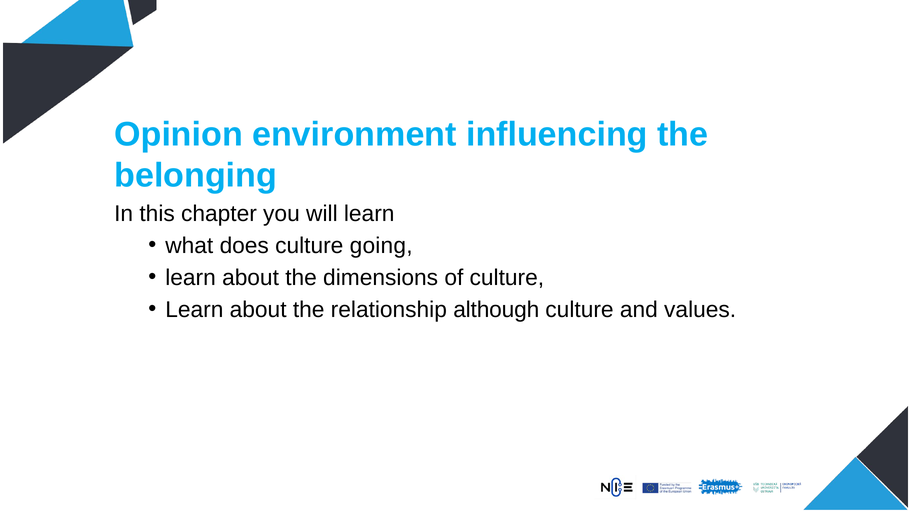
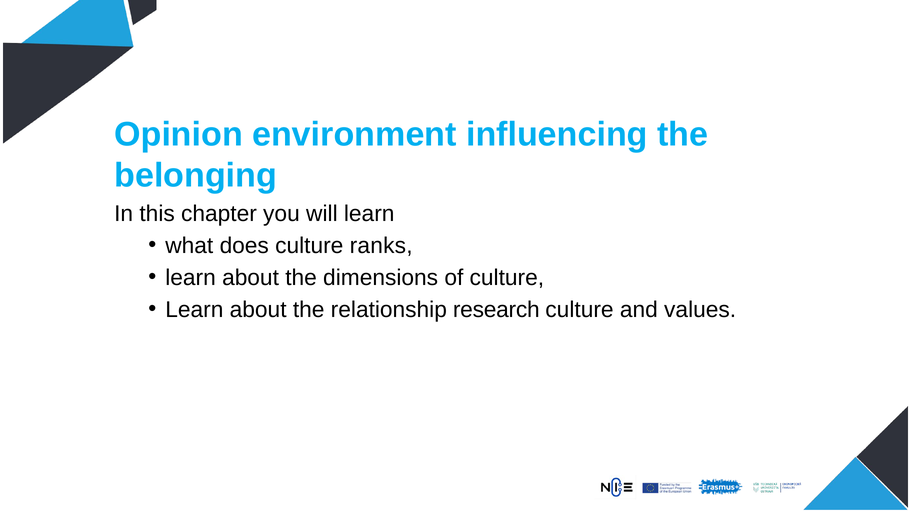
going: going -> ranks
although: although -> research
